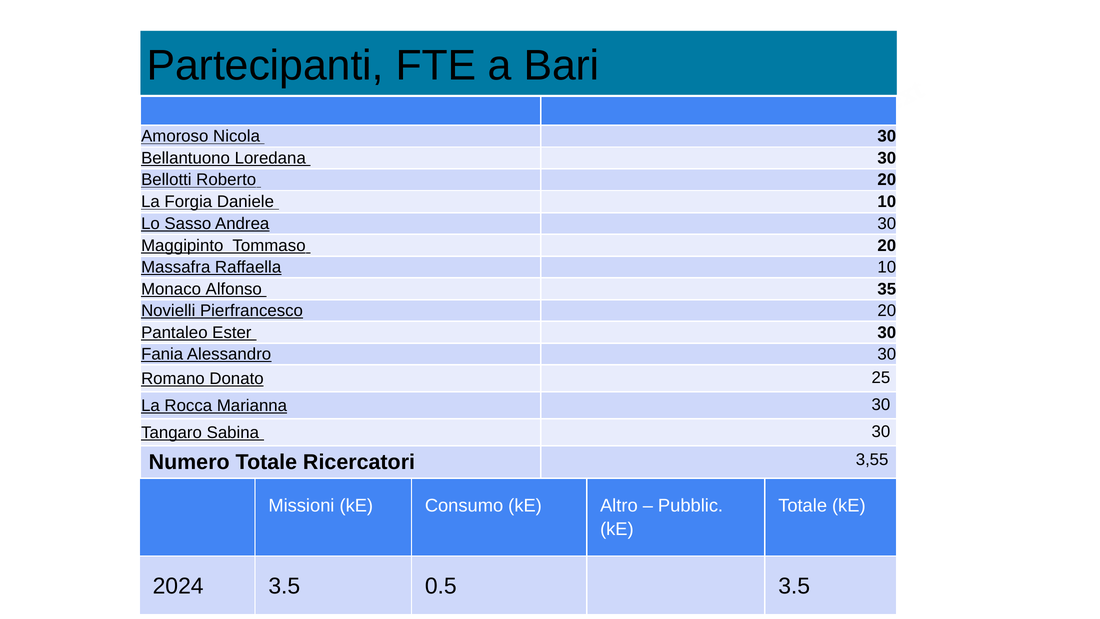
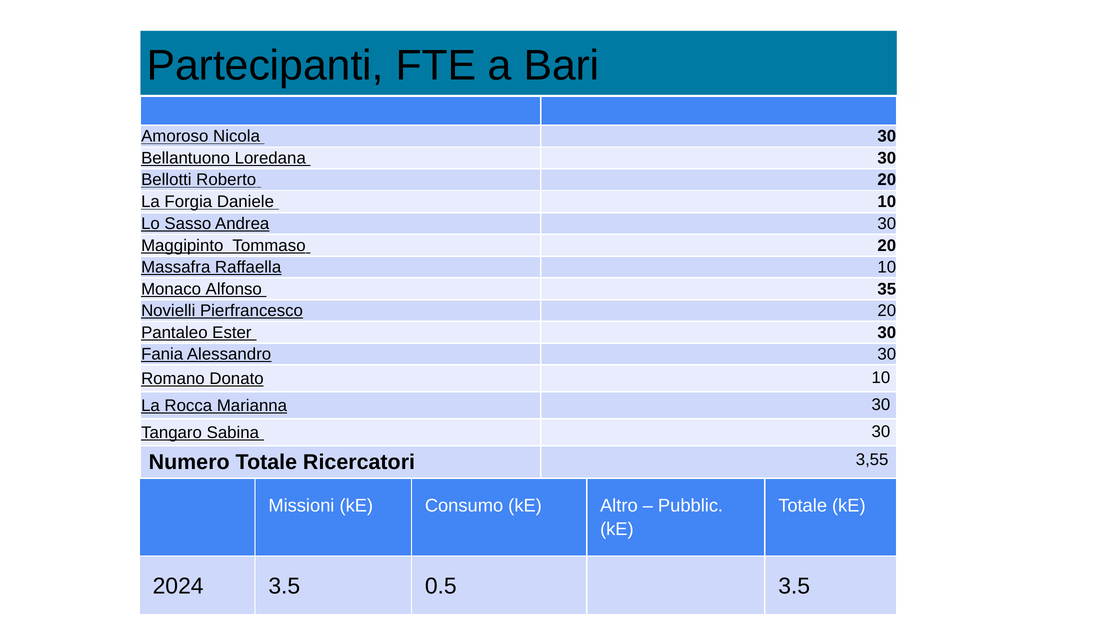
Donato 25: 25 -> 10
